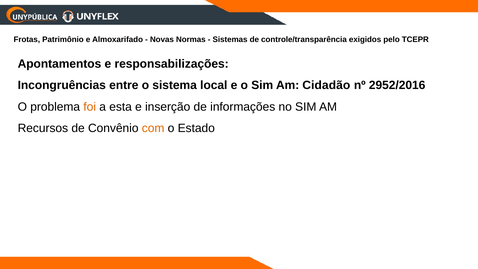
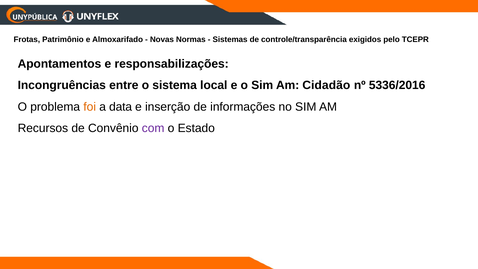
2952/2016: 2952/2016 -> 5336/2016
esta: esta -> data
com colour: orange -> purple
